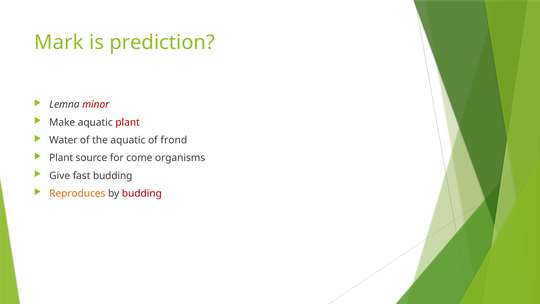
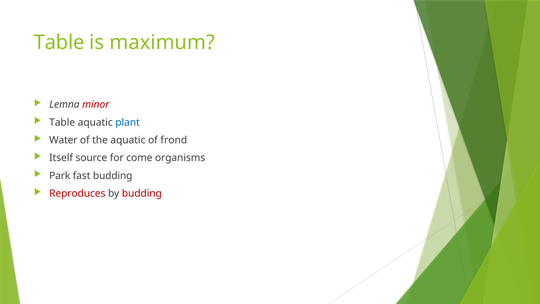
Mark at (59, 43): Mark -> Table
prediction: prediction -> maximum
Make at (62, 122): Make -> Table
plant at (128, 122) colour: red -> blue
Plant at (61, 158): Plant -> Itself
Give: Give -> Park
Reproduces colour: orange -> red
